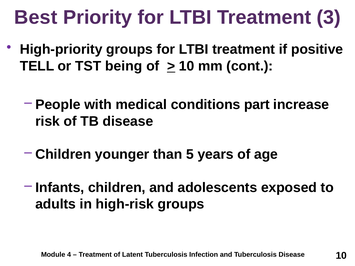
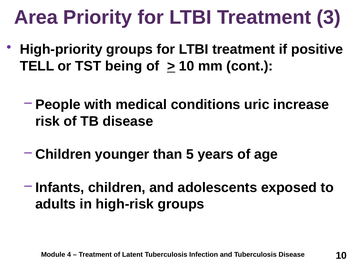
Best: Best -> Area
part: part -> uric
